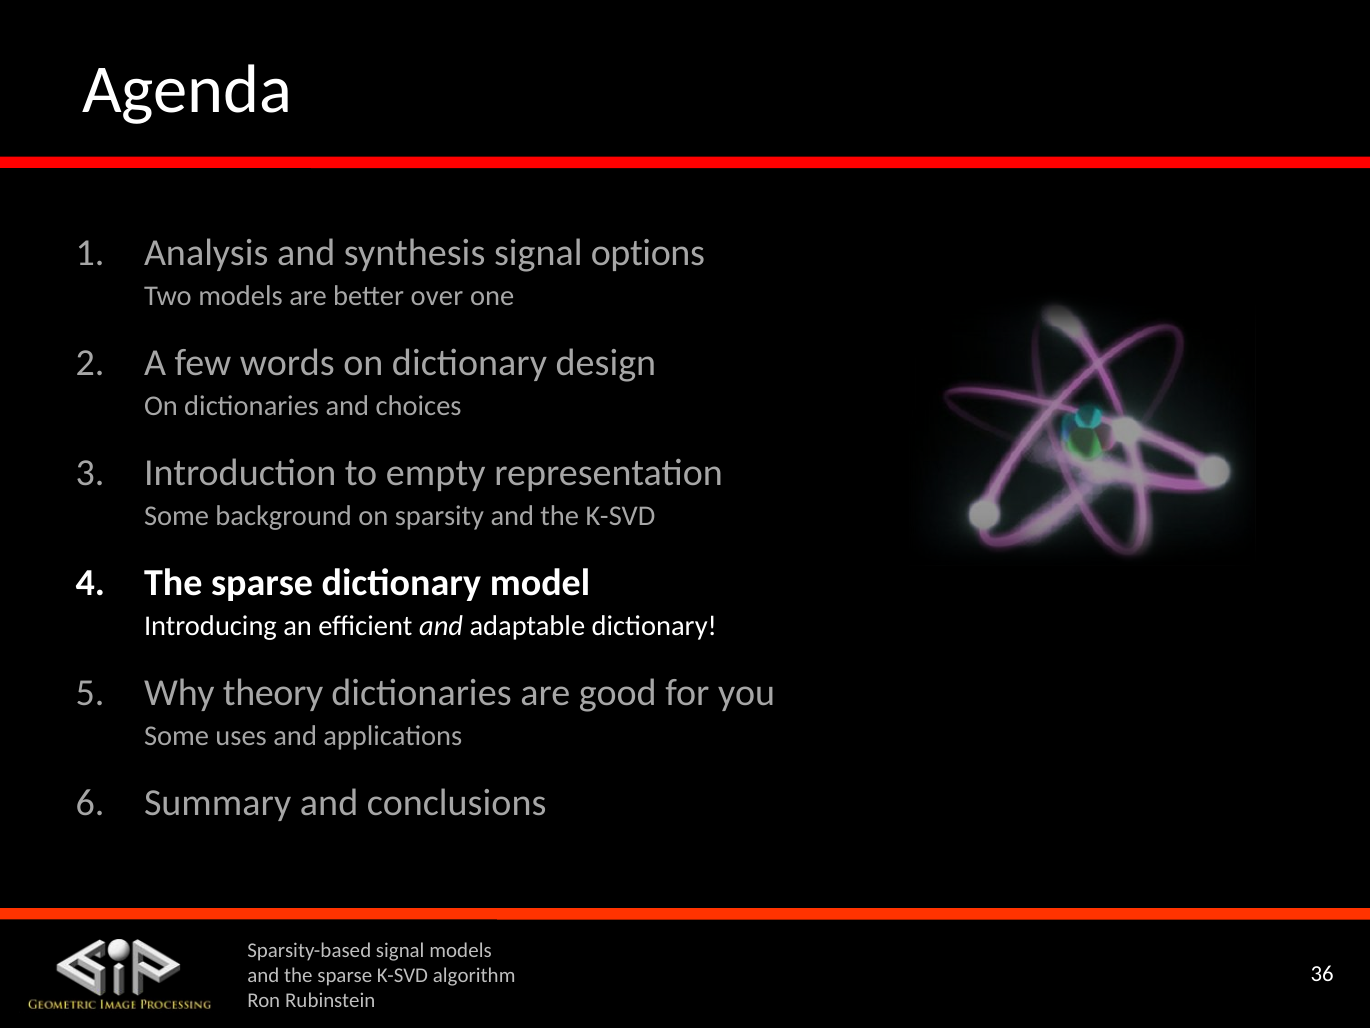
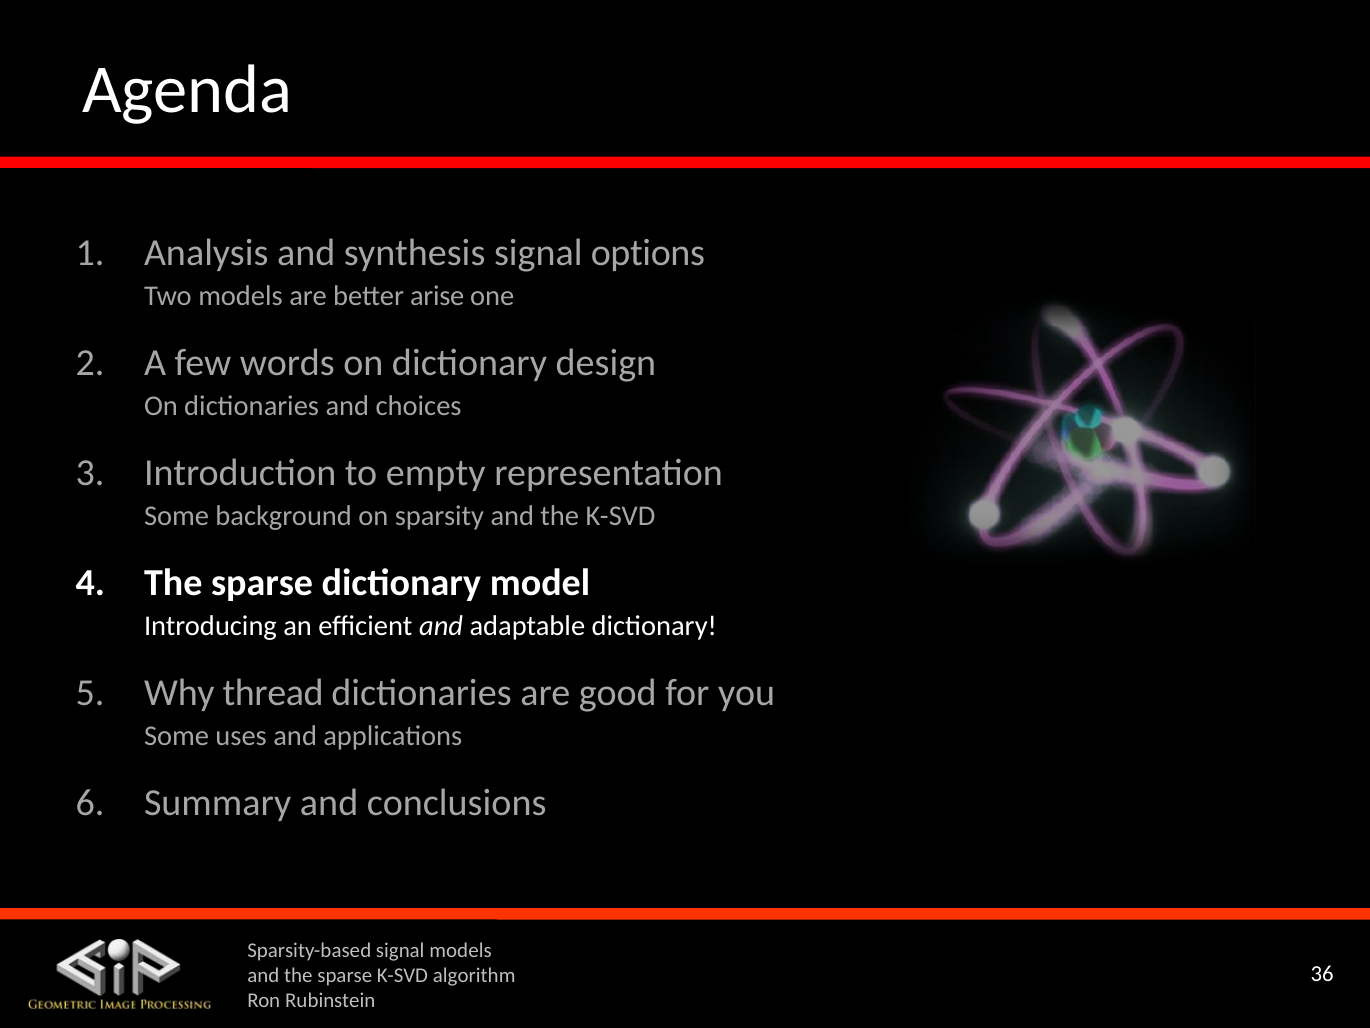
over: over -> arise
theory: theory -> thread
